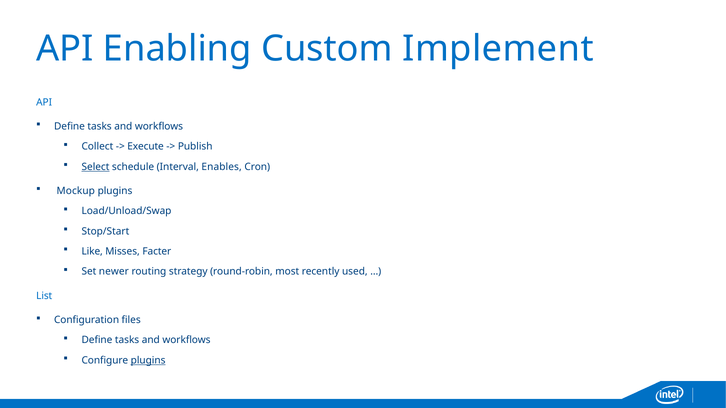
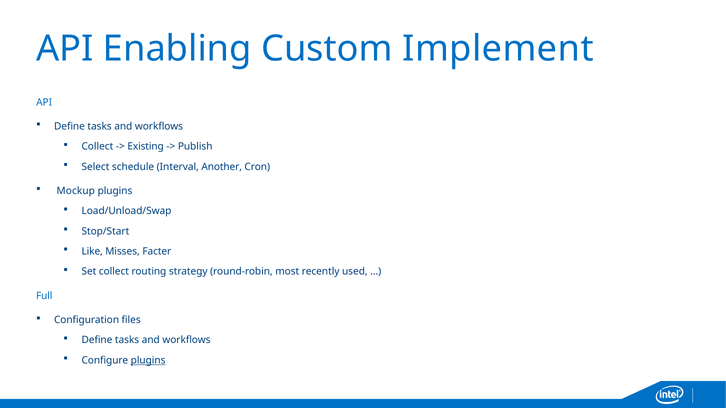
Execute: Execute -> Existing
Select underline: present -> none
Enables: Enables -> Another
Set newer: newer -> collect
List: List -> Full
